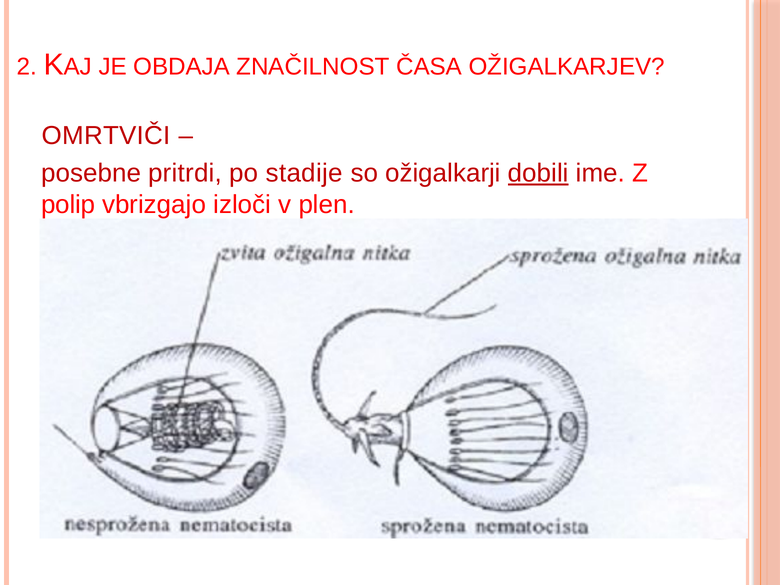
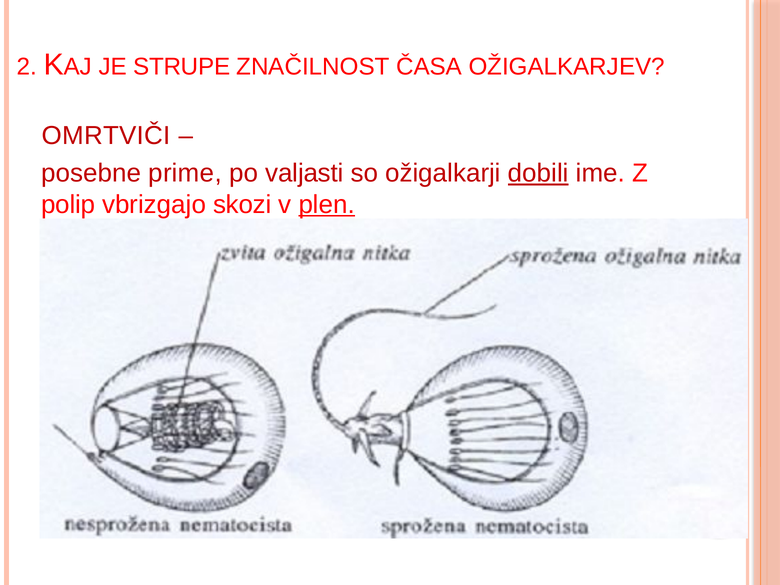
OBDAJA: OBDAJA -> STRUPE
pritrdi: pritrdi -> prime
stadije: stadije -> valjasti
izloči: izloči -> skozi
plen underline: none -> present
